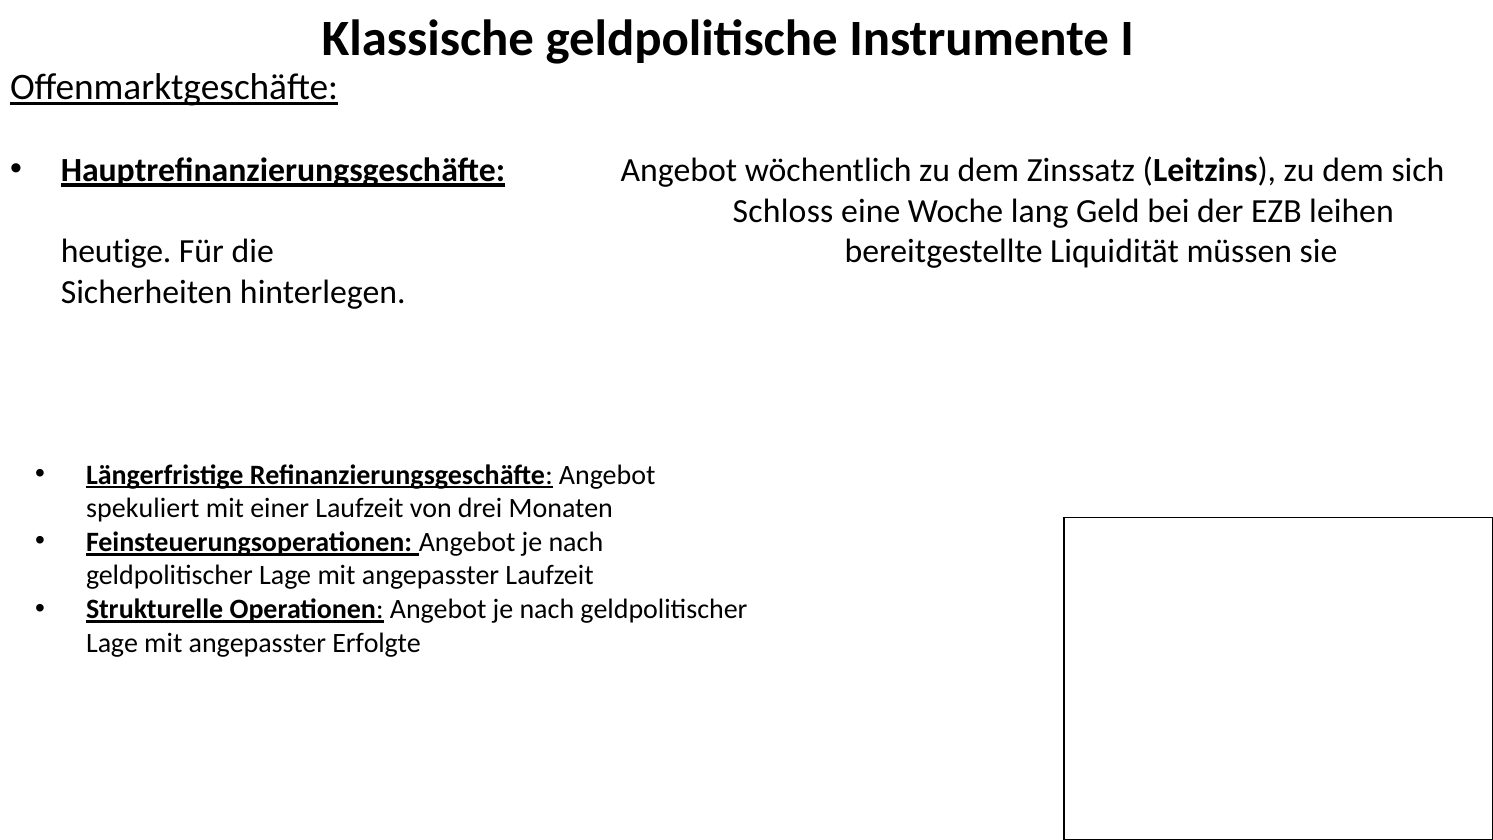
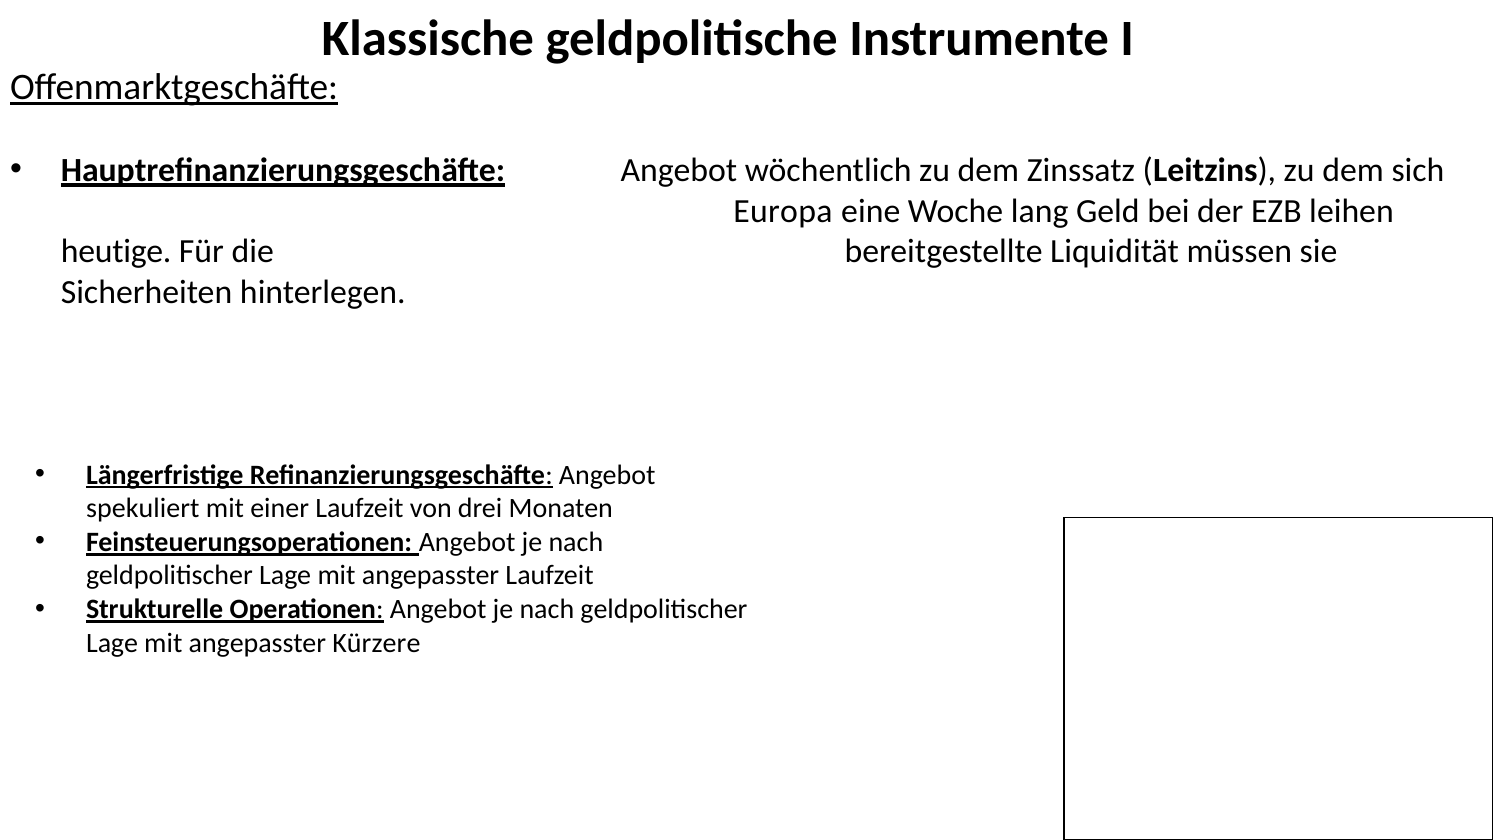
Schloss: Schloss -> Europa
Erfolgte: Erfolgte -> Kürzere
